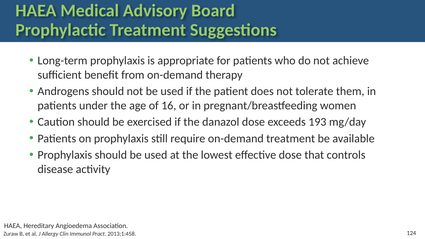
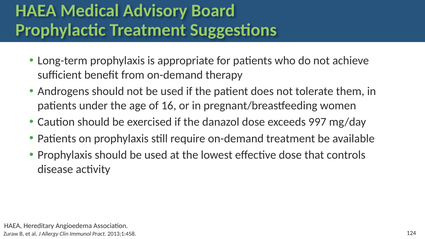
193: 193 -> 997
